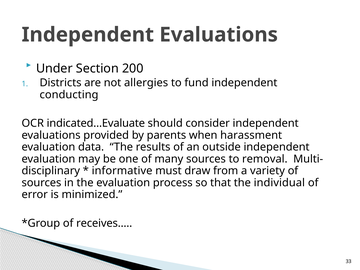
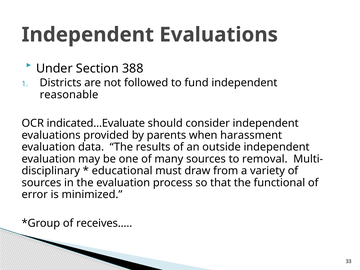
200: 200 -> 388
allergies: allergies -> followed
conducting: conducting -> reasonable
informative: informative -> educational
individual: individual -> functional
